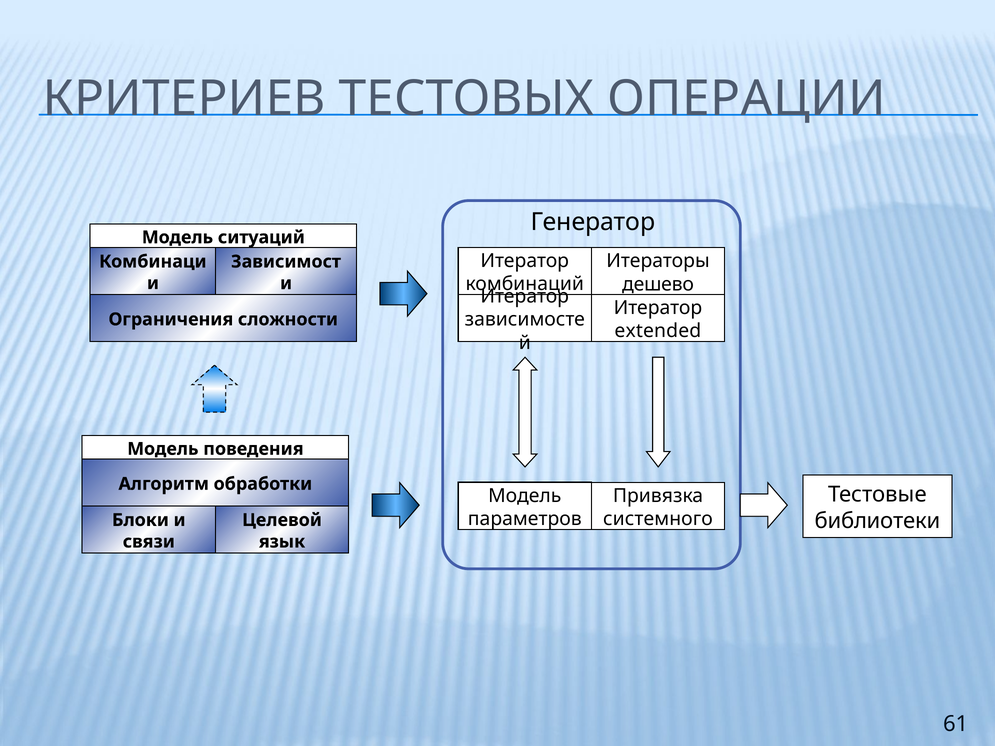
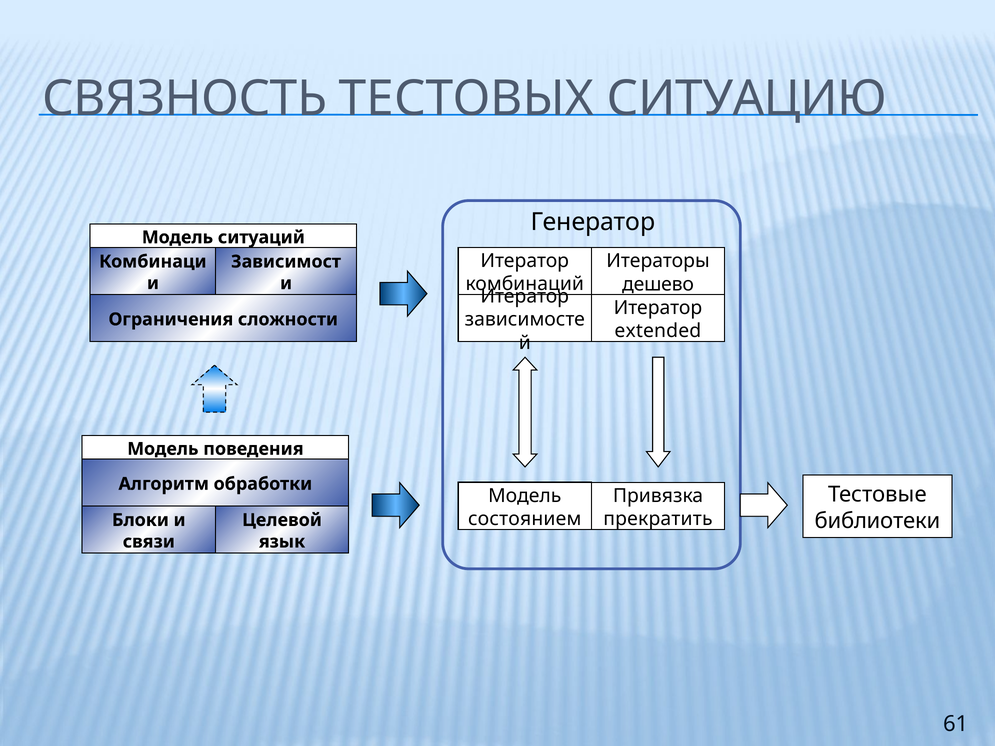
КРИТЕРИЕВ: КРИТЕРИЕВ -> СВЯЗНОСТЬ
ОПЕРАЦИИ: ОПЕРАЦИИ -> СИТУАЦИЮ
параметров: параметров -> состоянием
системного: системного -> прекратить
